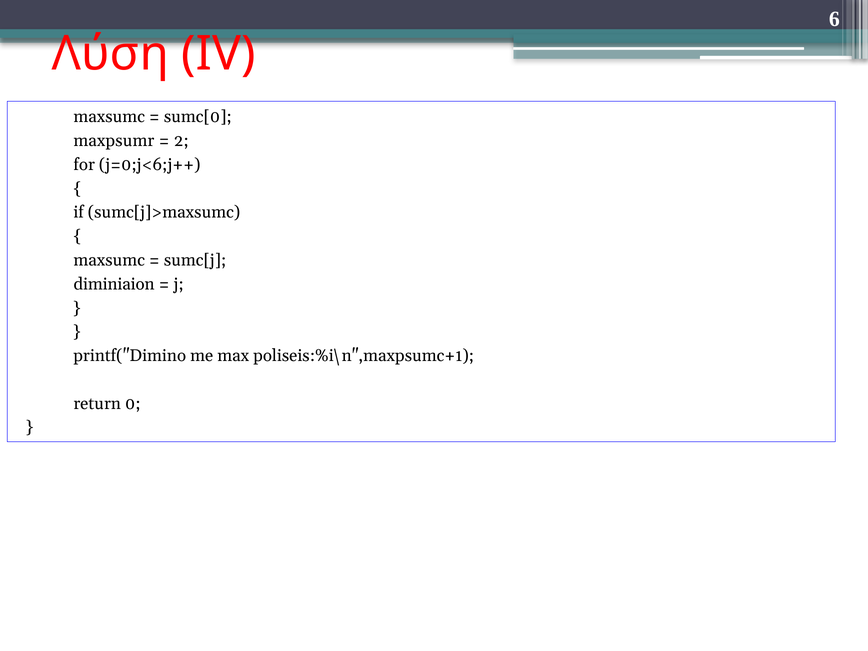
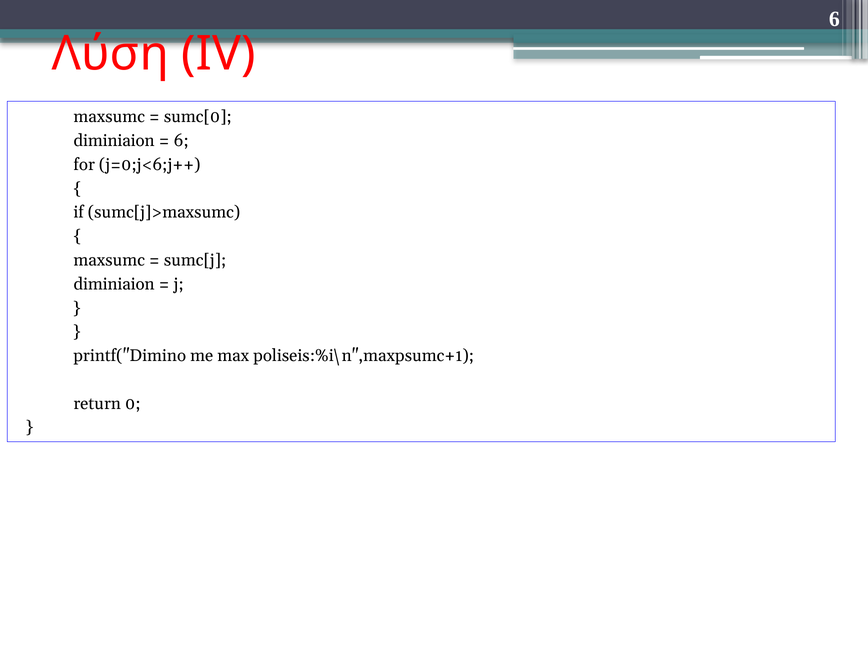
maxpsumr at (114, 141): maxpsumr -> diminiaion
2 at (181, 141): 2 -> 6
